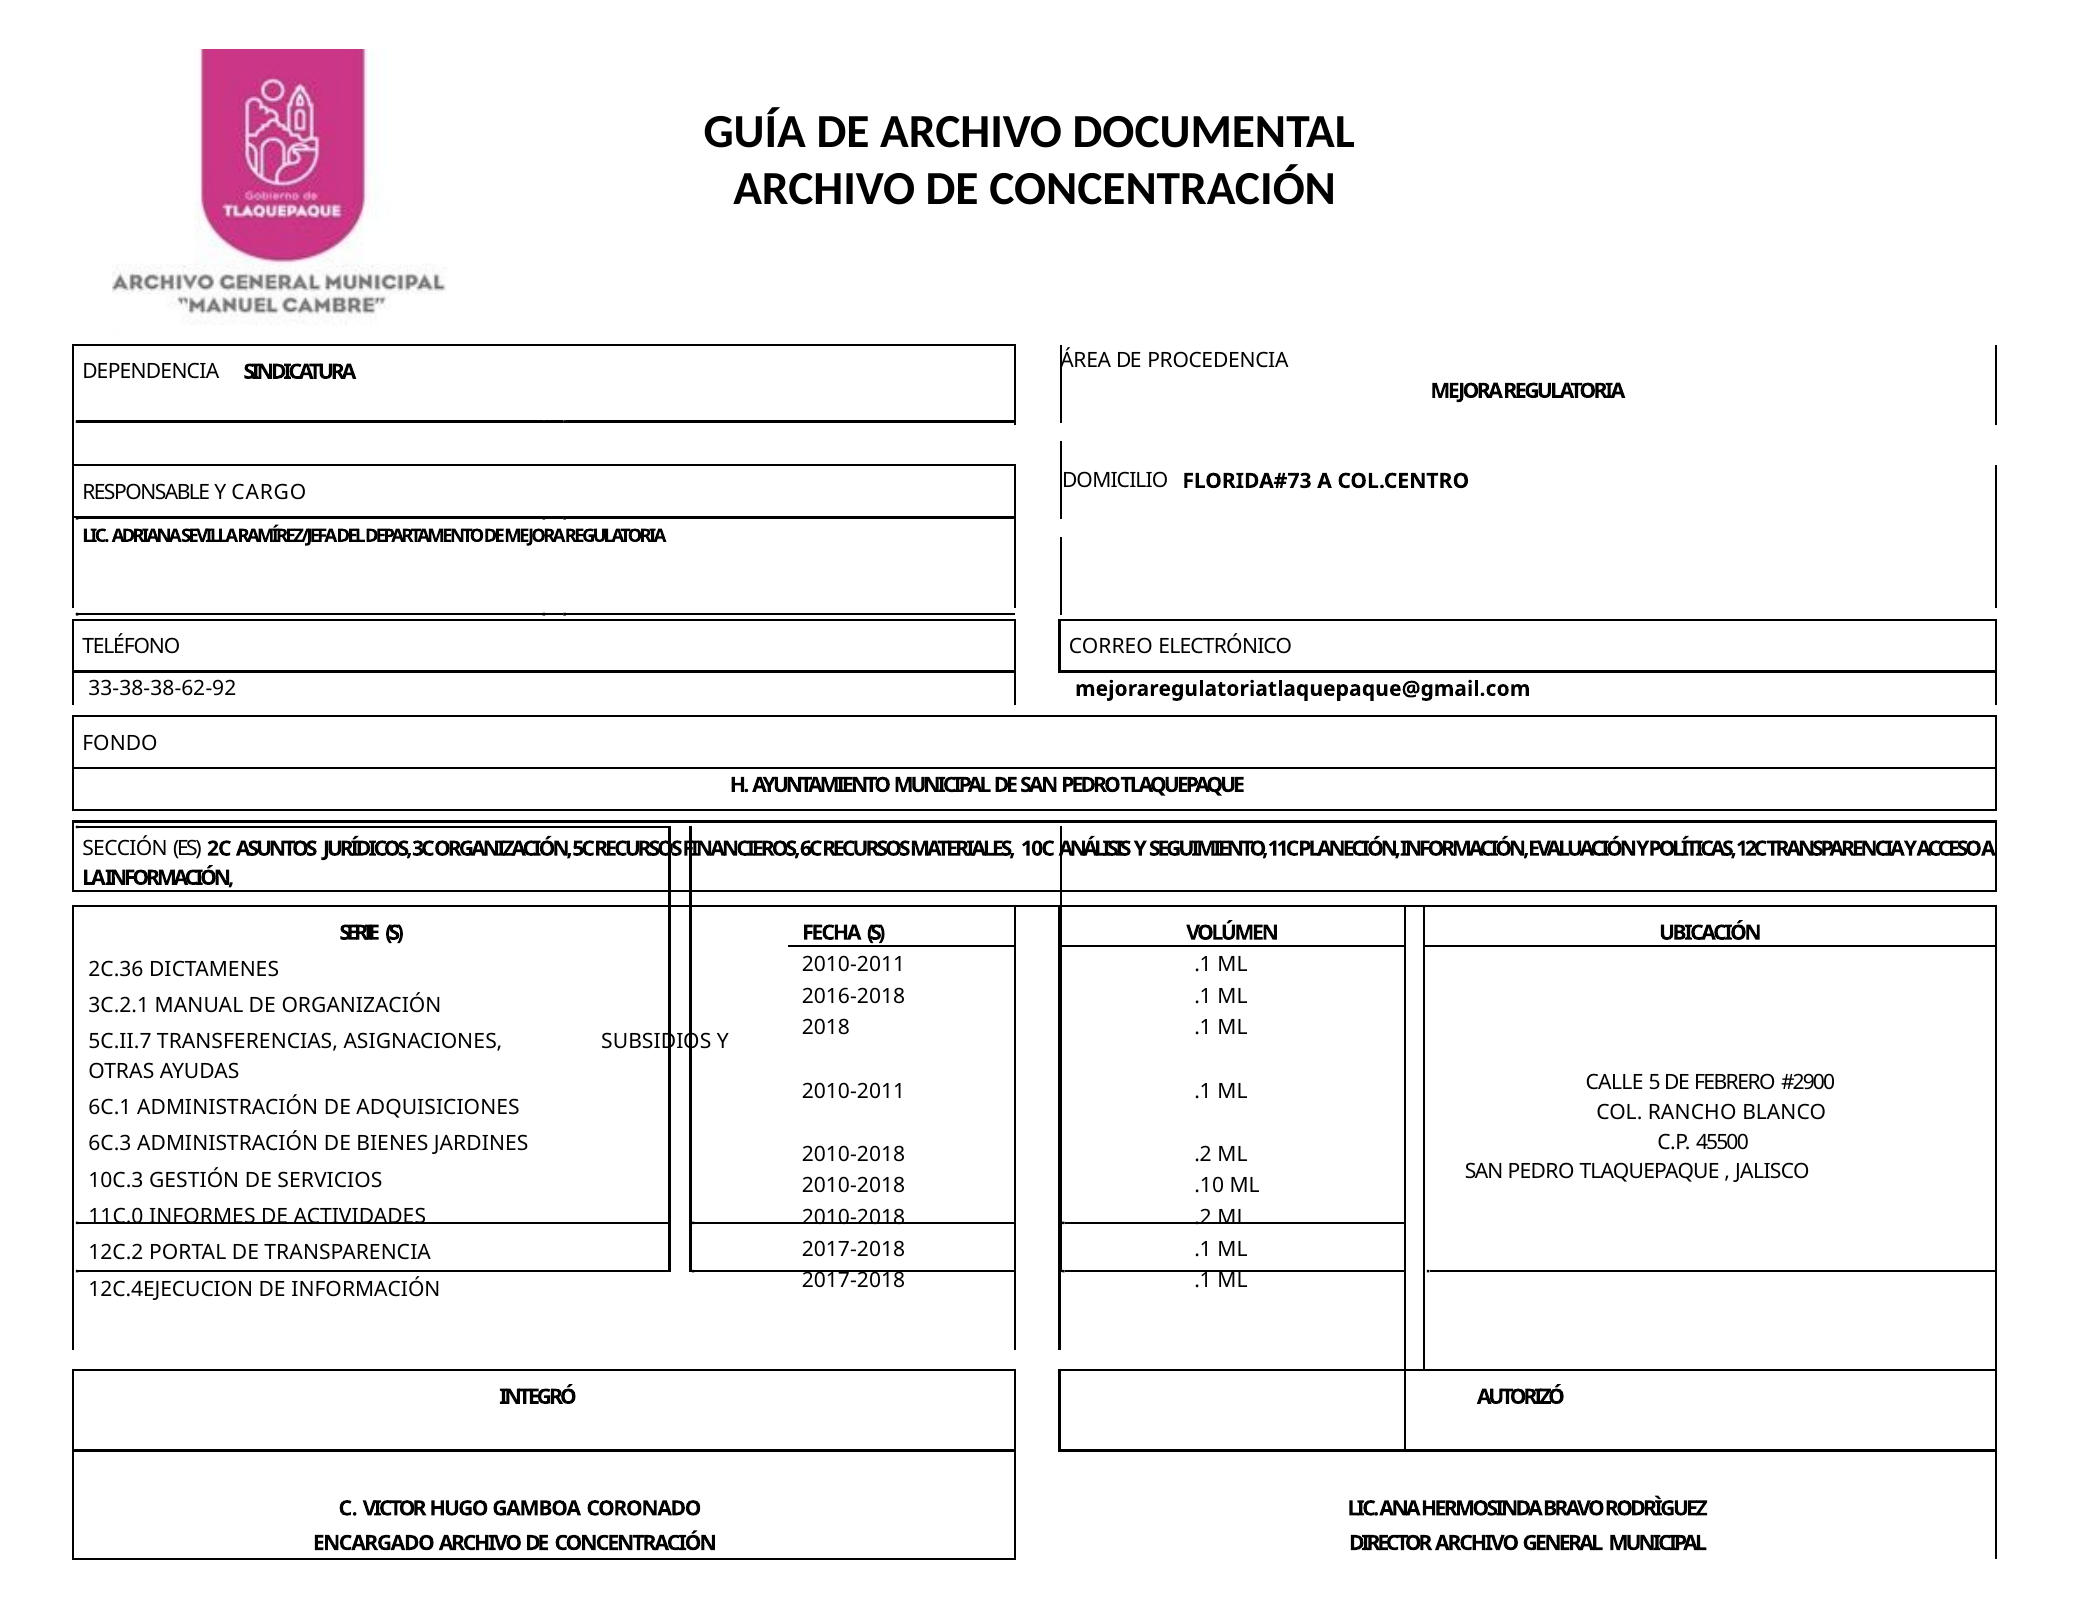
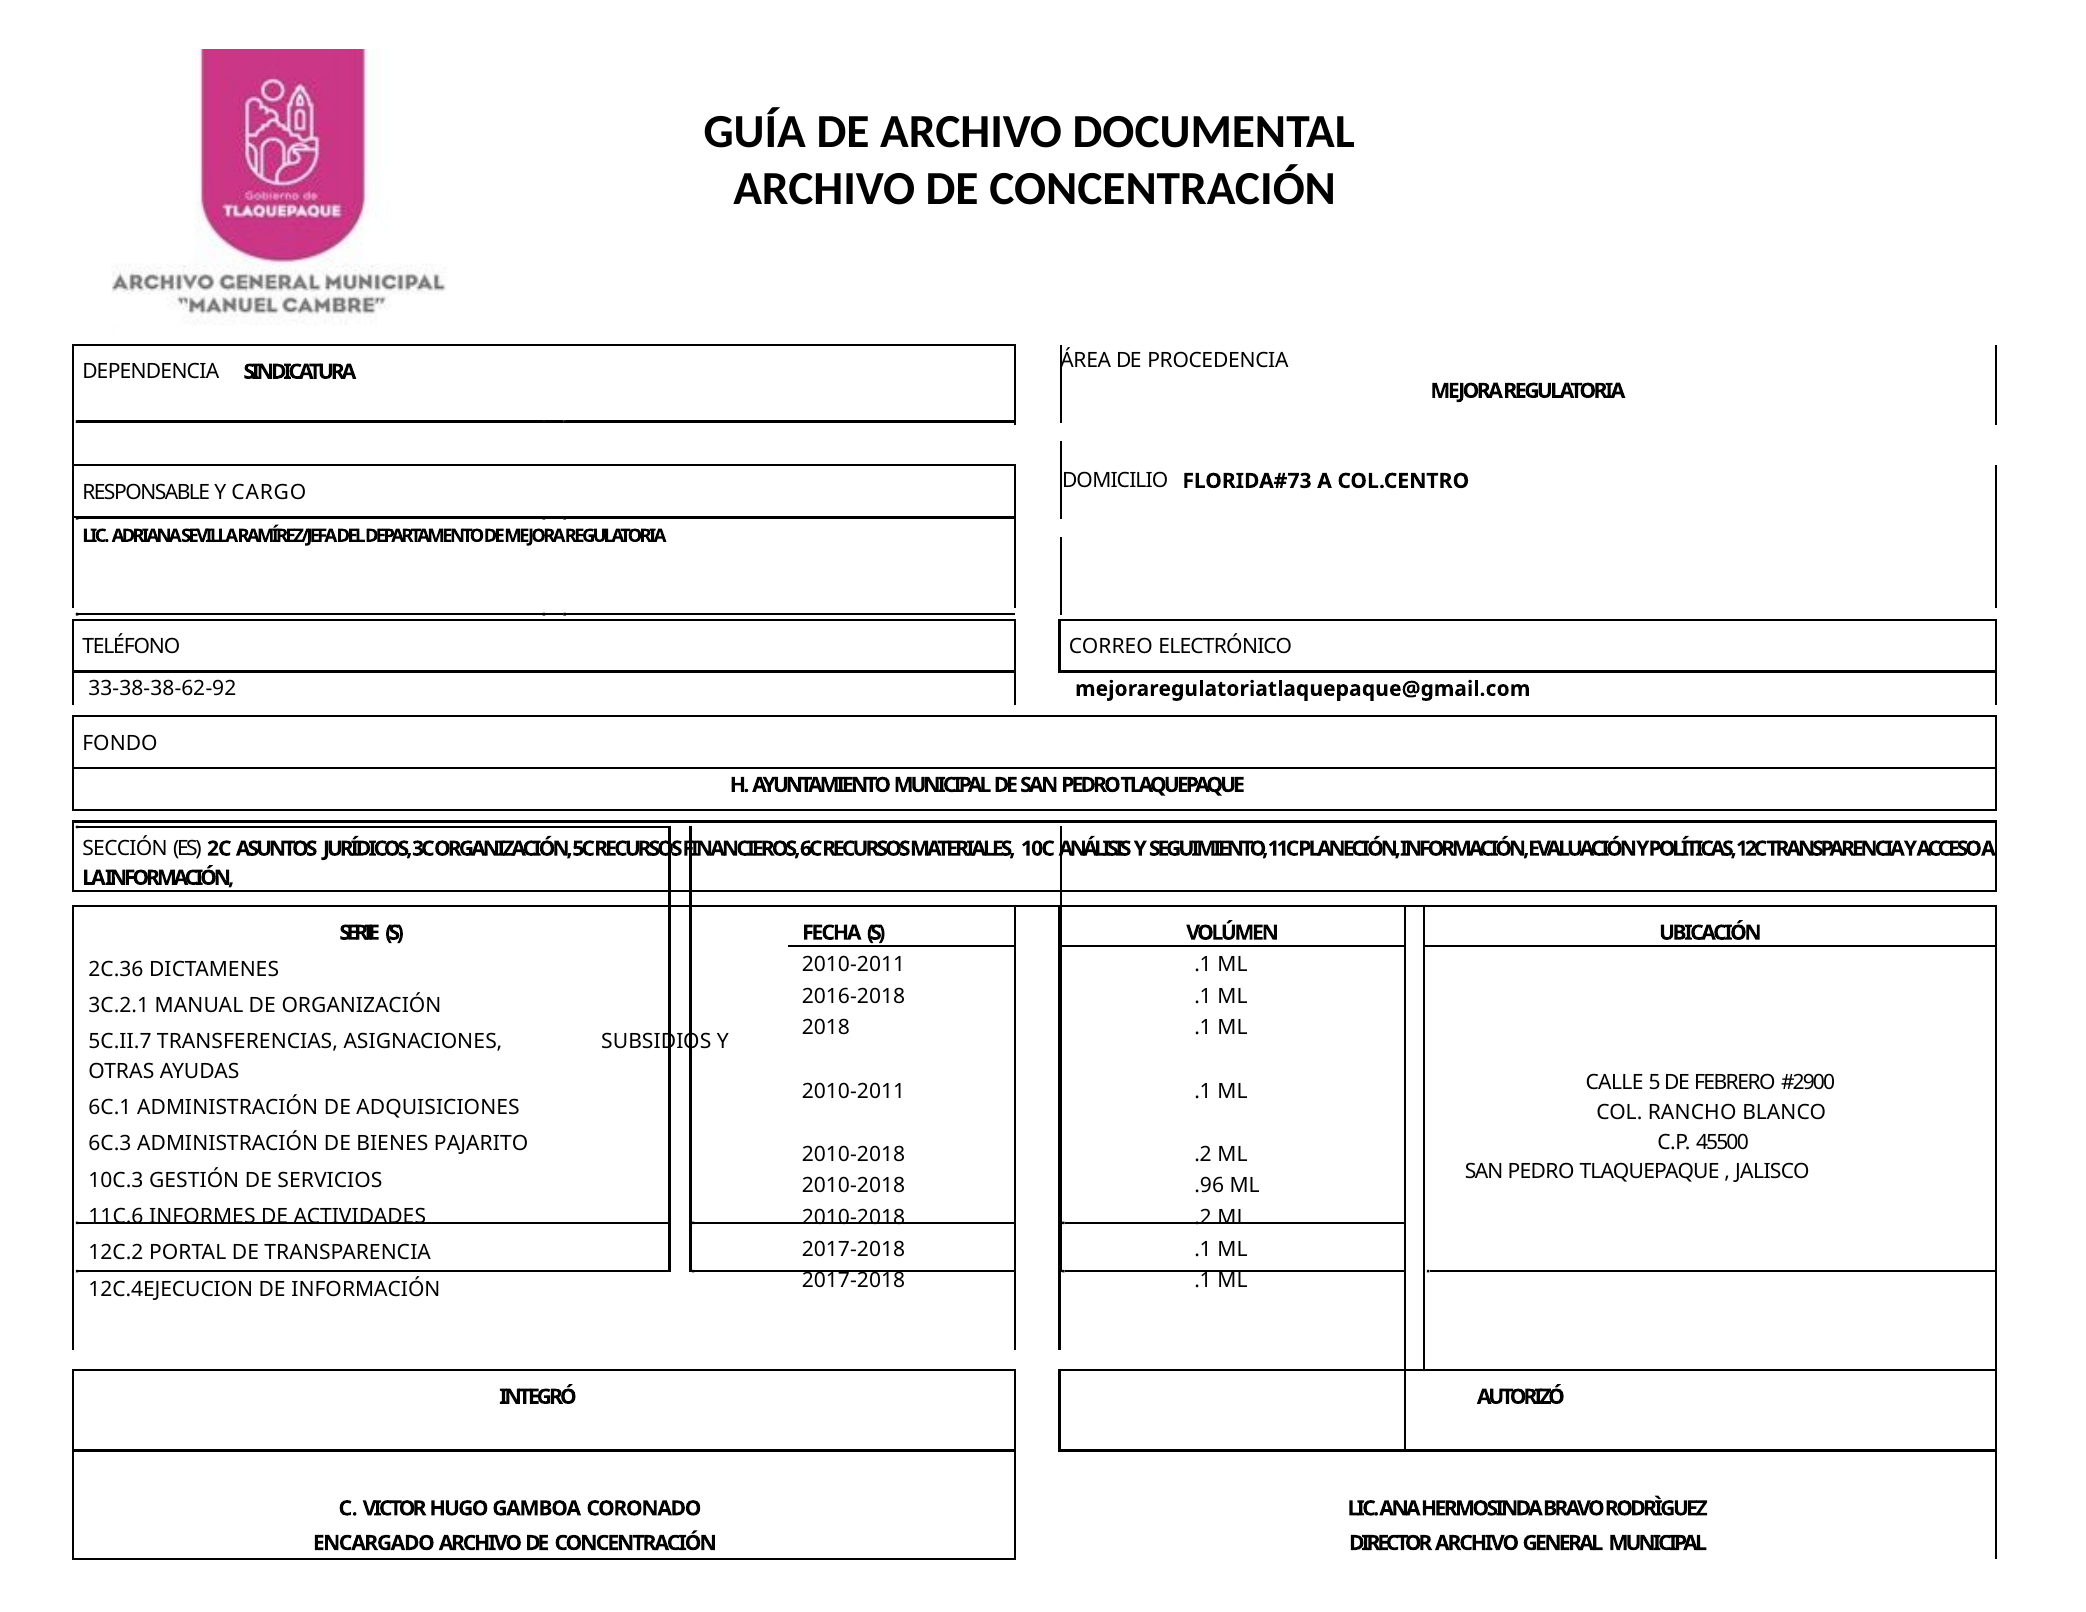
JARDINES: JARDINES -> PAJARITO
.10: .10 -> .96
11C.0: 11C.0 -> 11C.6
